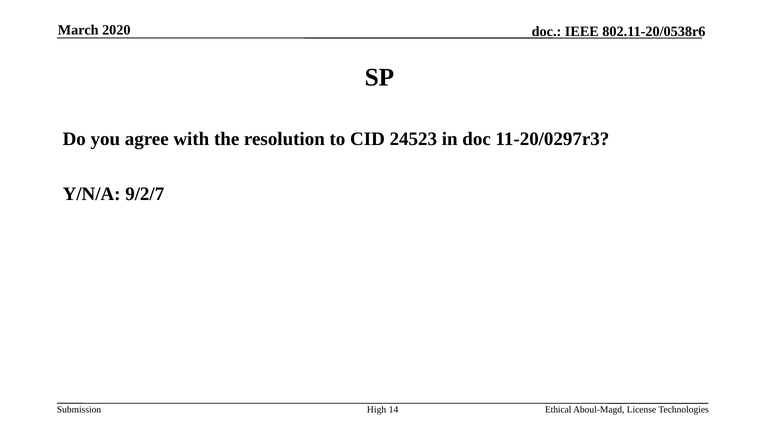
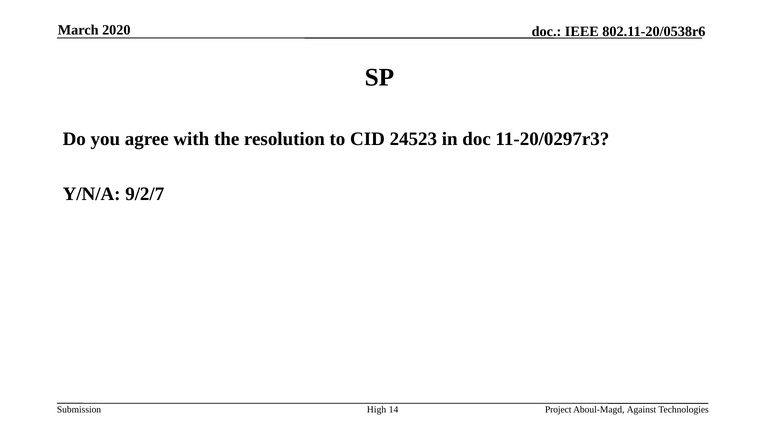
Ethical: Ethical -> Project
License: License -> Against
